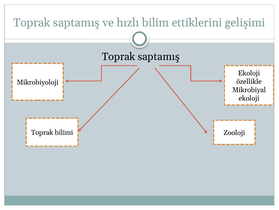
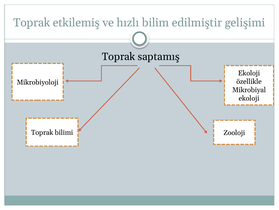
saptamış at (76, 23): saptamış -> etkilemiş
ettiklerini: ettiklerini -> edilmiştir
